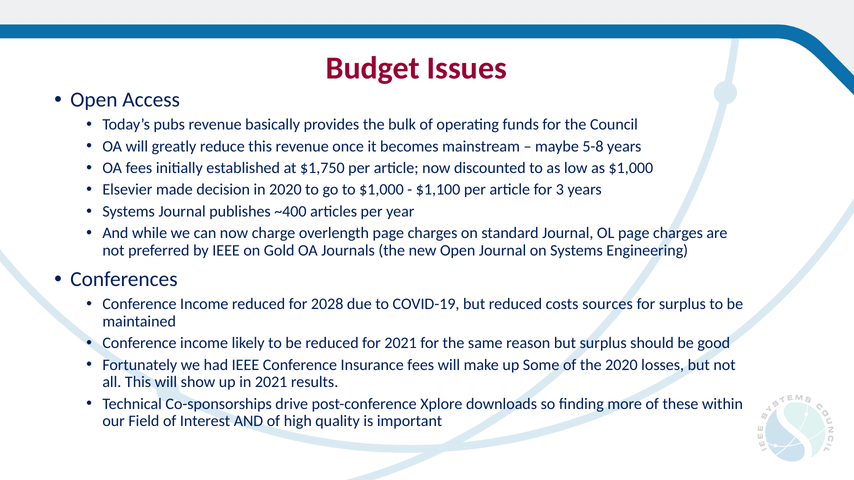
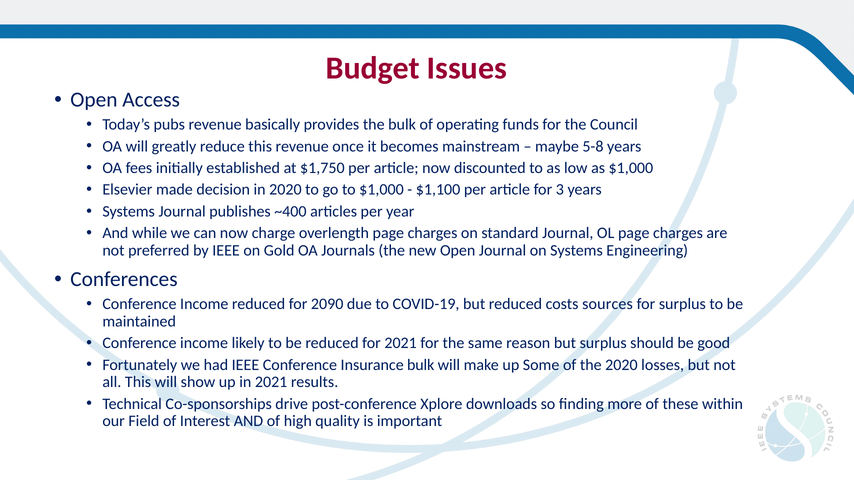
2028: 2028 -> 2090
Insurance fees: fees -> bulk
